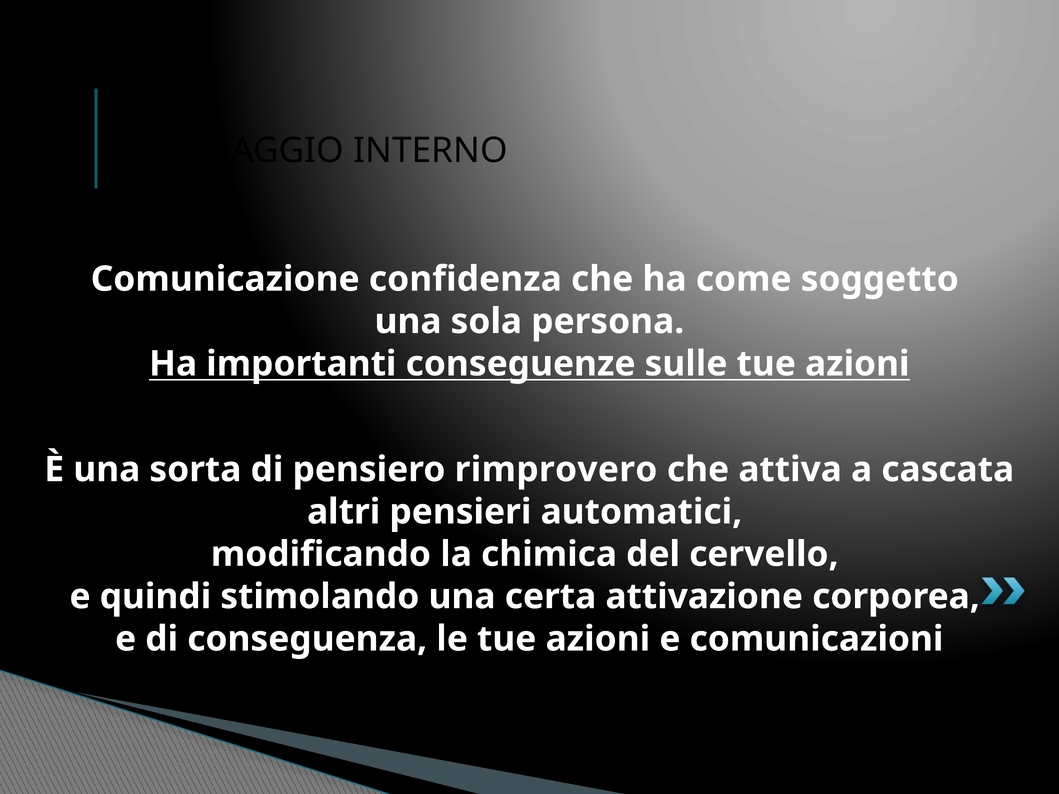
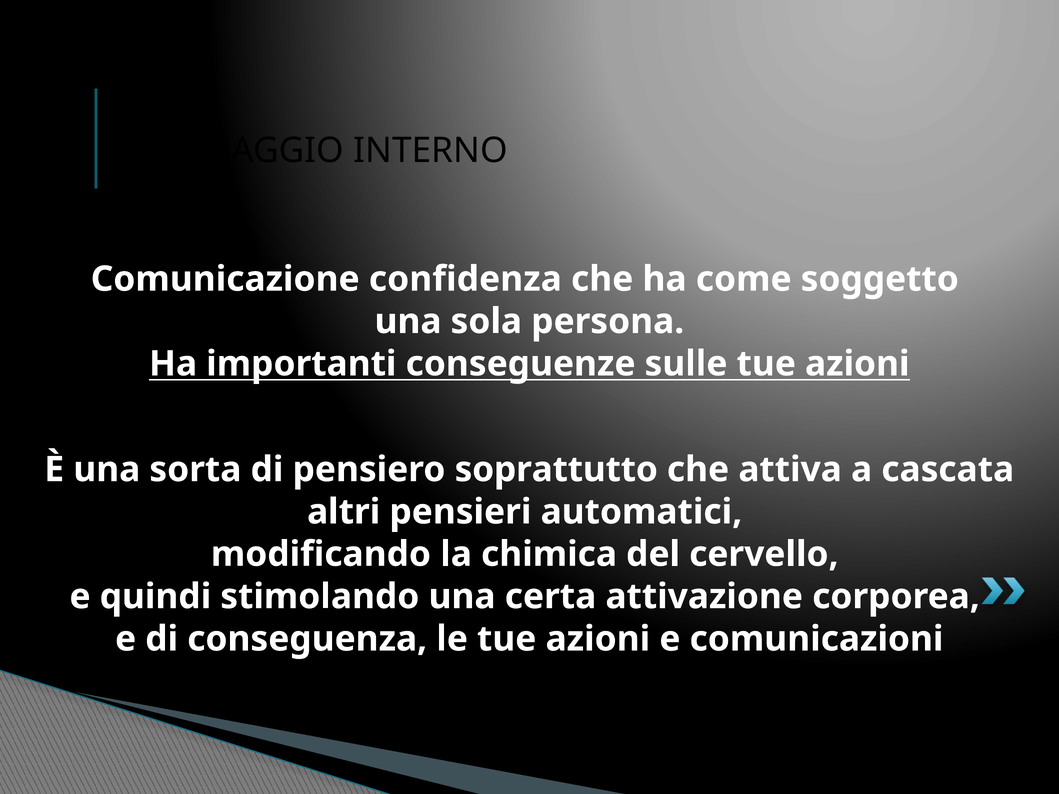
rimprovero: rimprovero -> soprattutto
